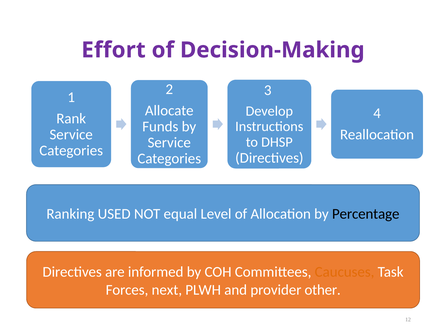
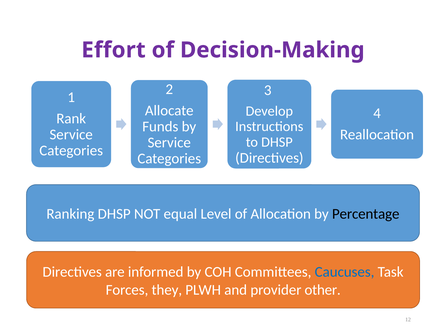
Ranking USED: USED -> DHSP
Caucuses colour: orange -> blue
next: next -> they
